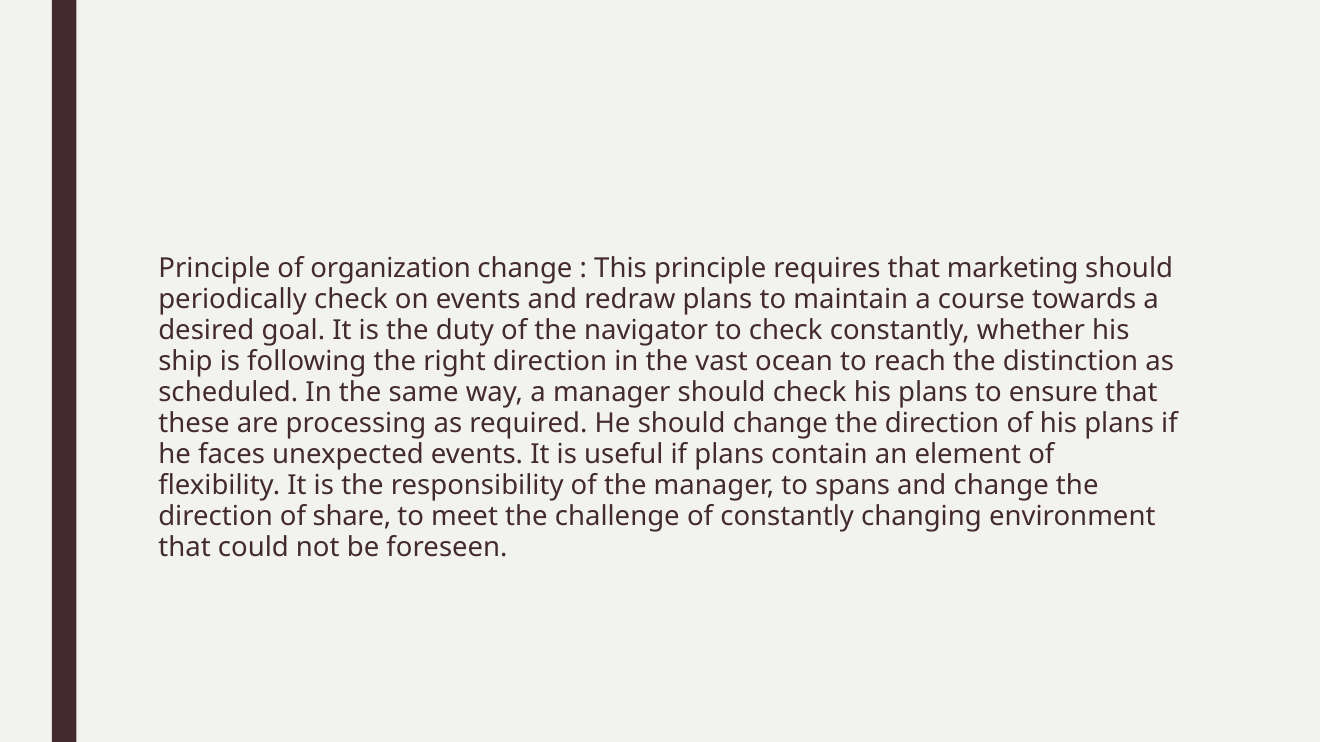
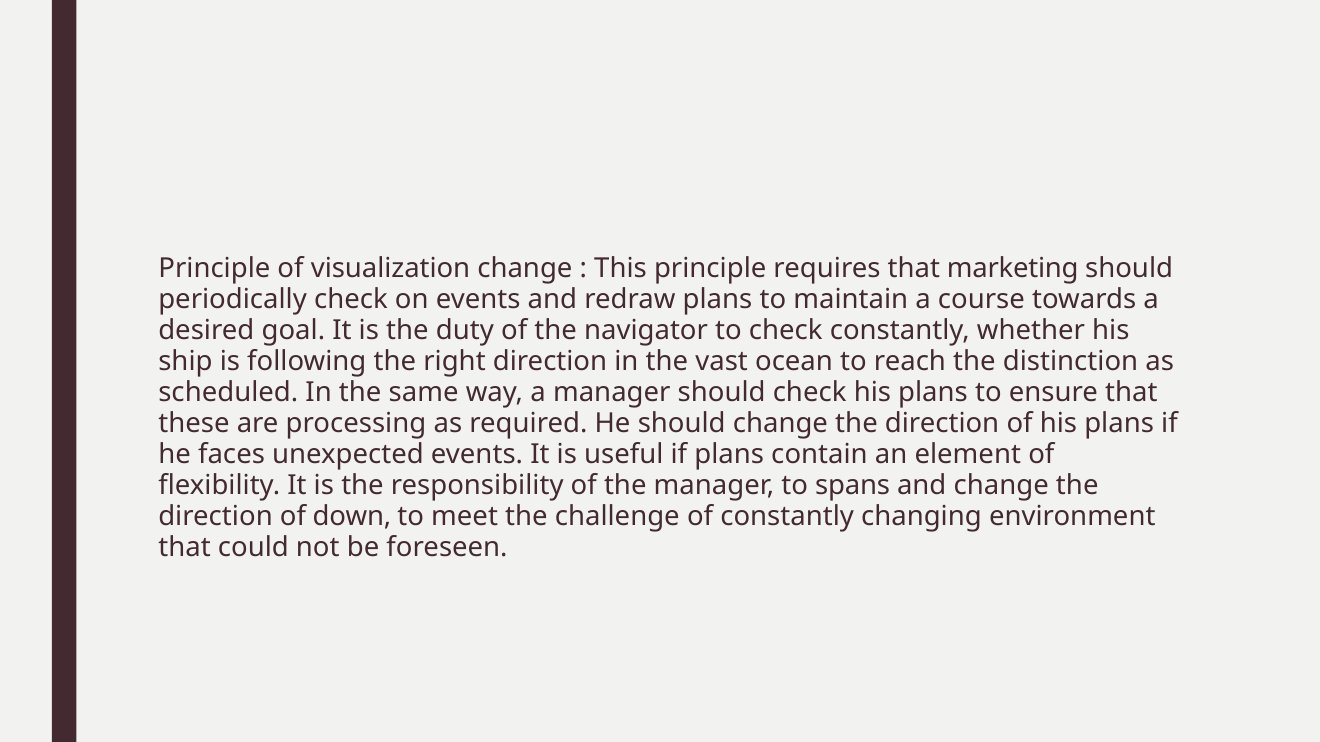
organization: organization -> visualization
share: share -> down
